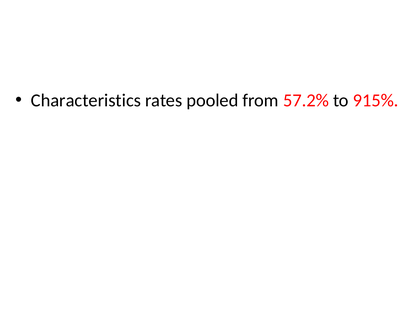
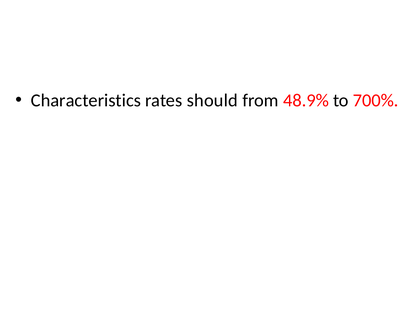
pooled: pooled -> should
57.2%: 57.2% -> 48.9%
915%: 915% -> 700%
